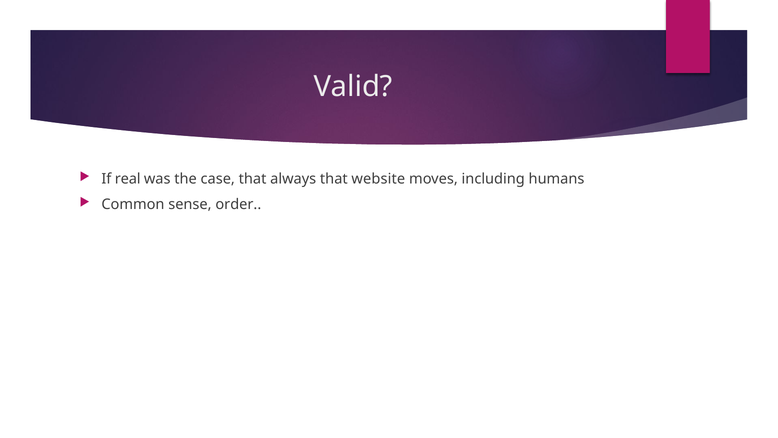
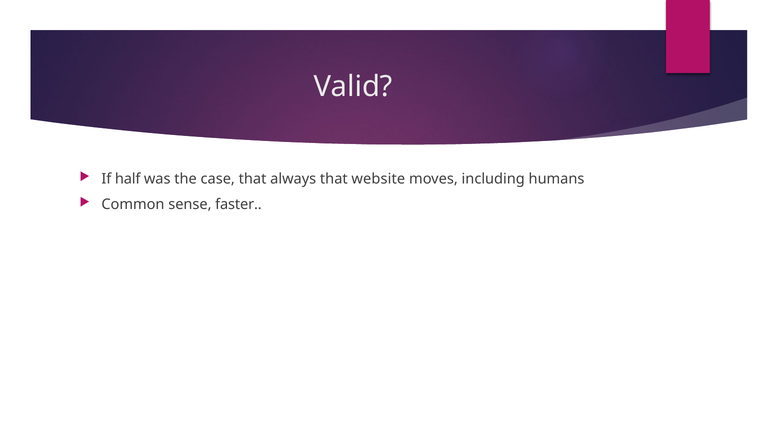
real: real -> half
order: order -> faster
